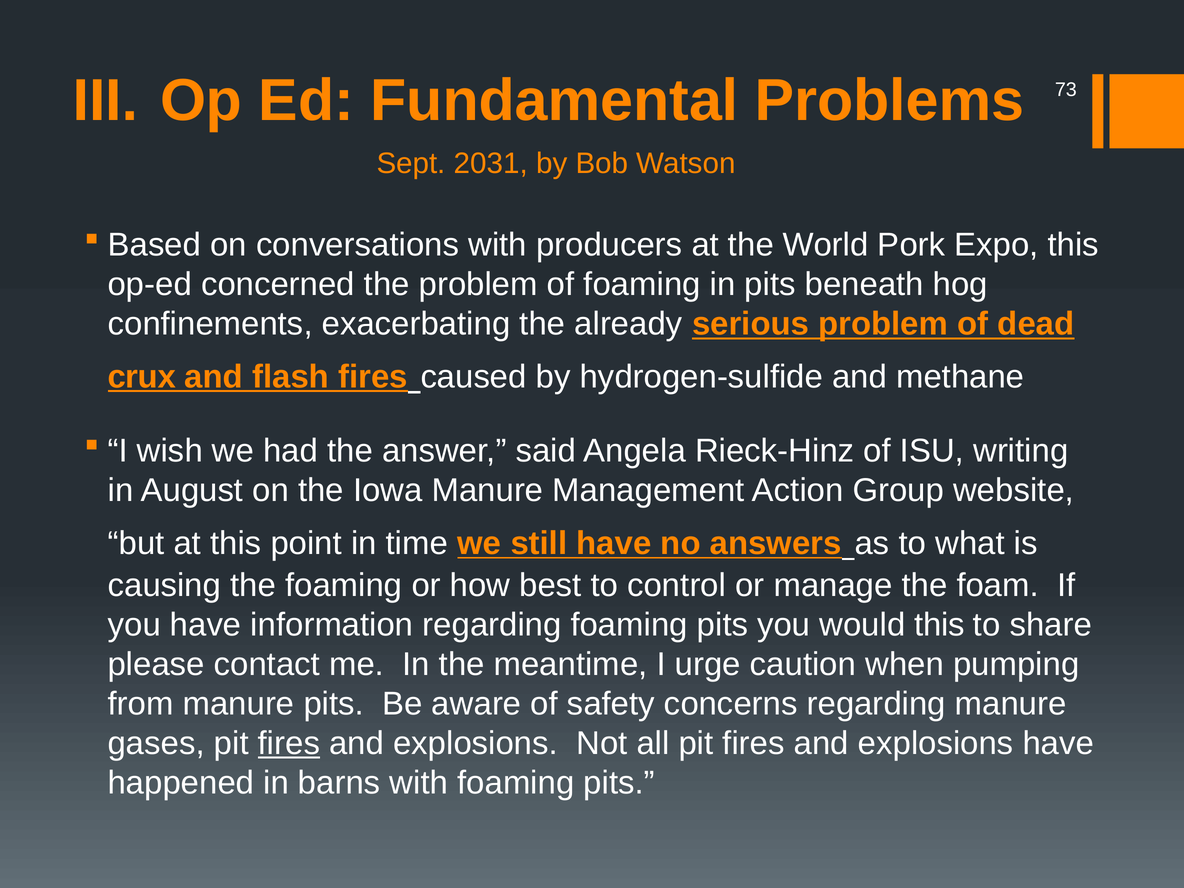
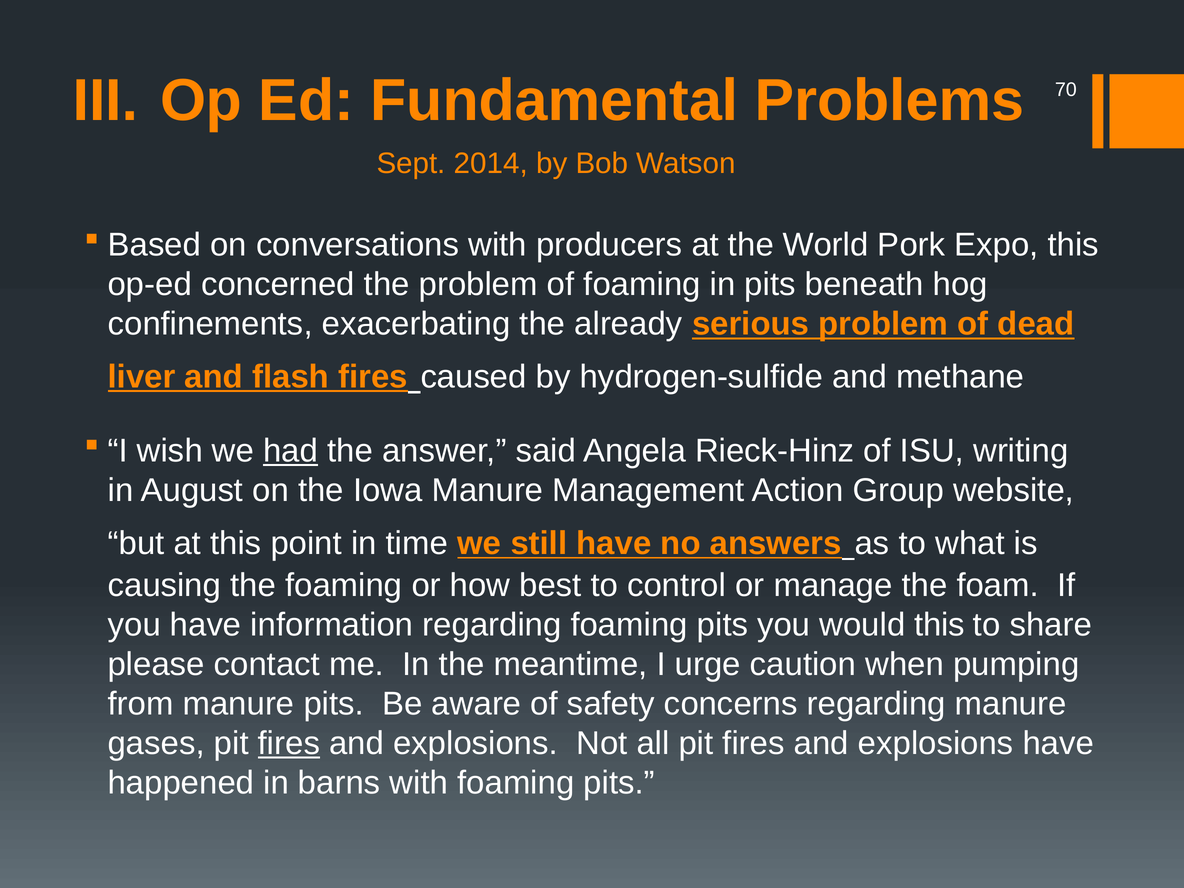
73: 73 -> 70
2031: 2031 -> 2014
crux: crux -> liver
had underline: none -> present
